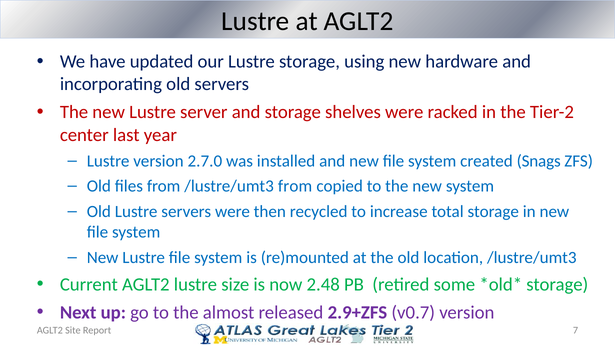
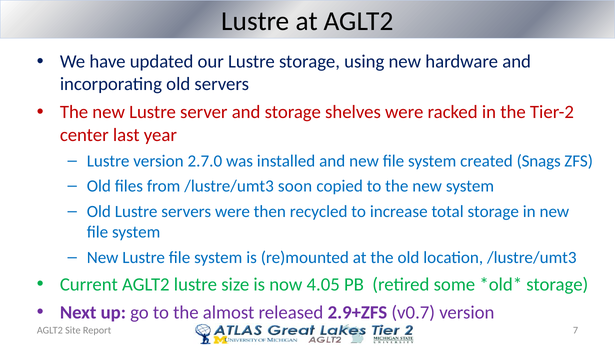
/lustre/umt3 from: from -> soon
2.48: 2.48 -> 4.05
